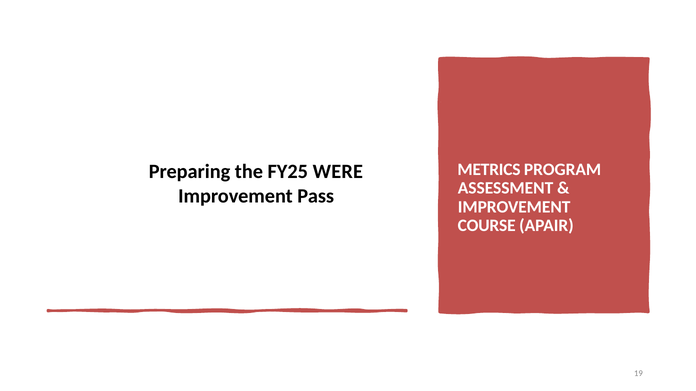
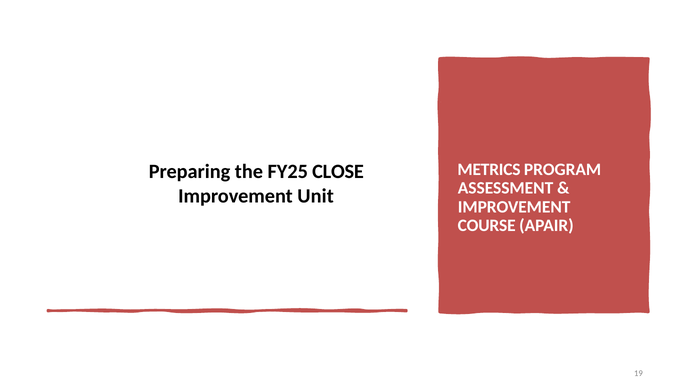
WERE: WERE -> CLOSE
Pass: Pass -> Unit
